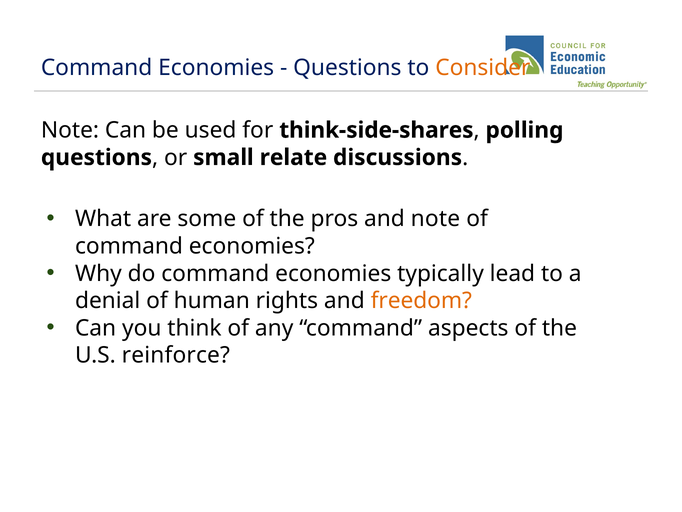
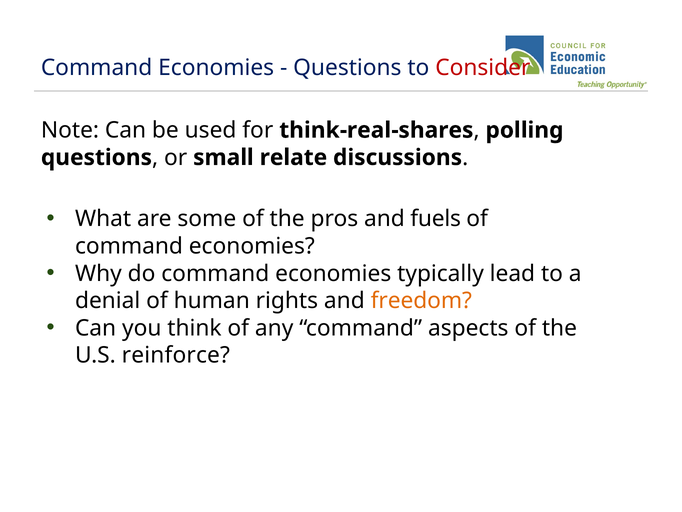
Consider colour: orange -> red
think-side-shares: think-side-shares -> think-real-shares
and note: note -> fuels
